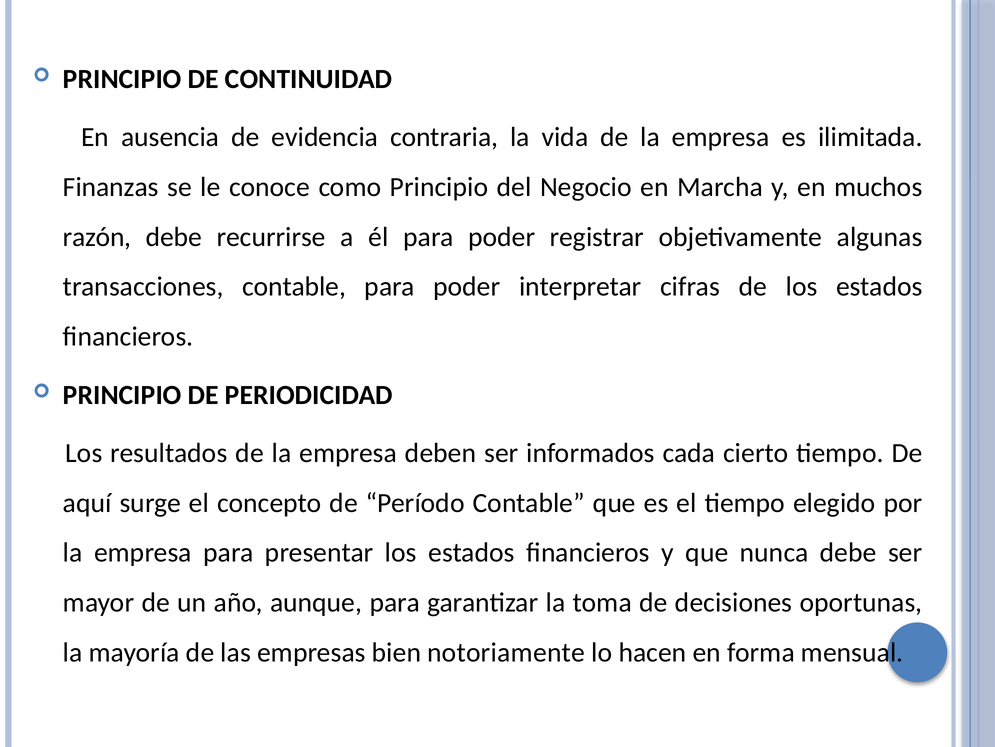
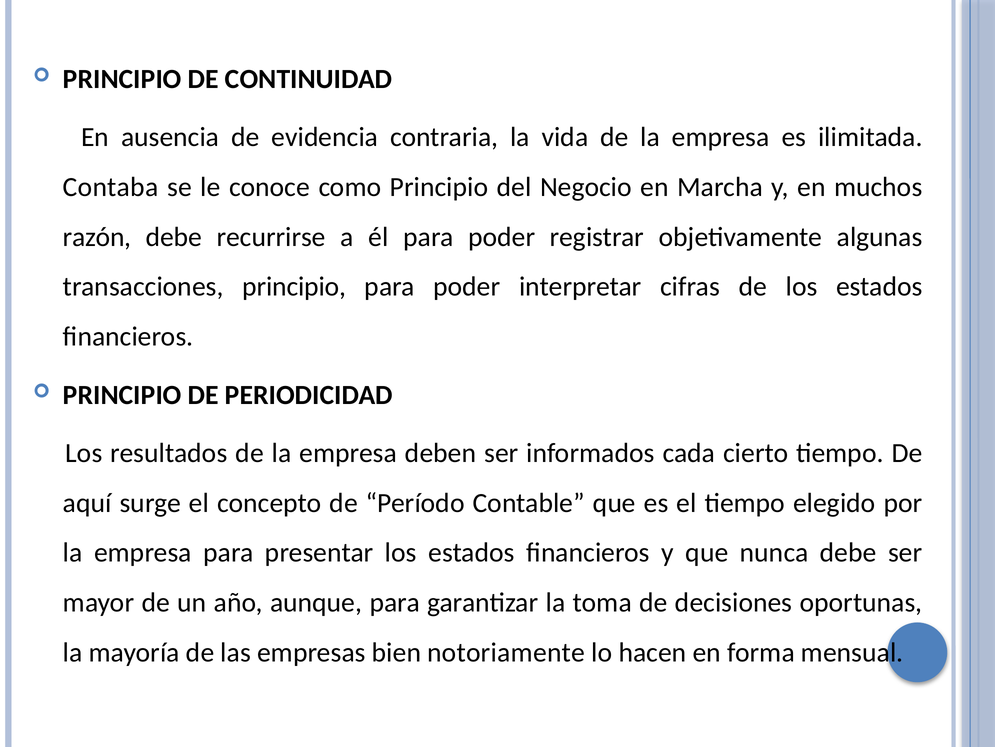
Finanzas: Finanzas -> Contaba
transacciones contable: contable -> principio
